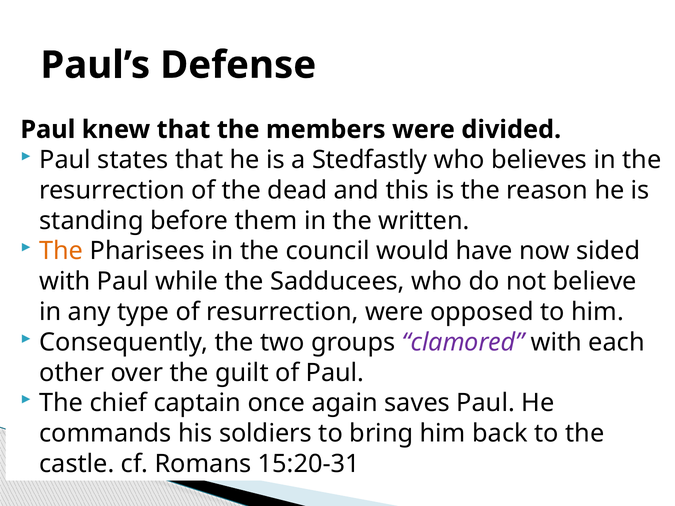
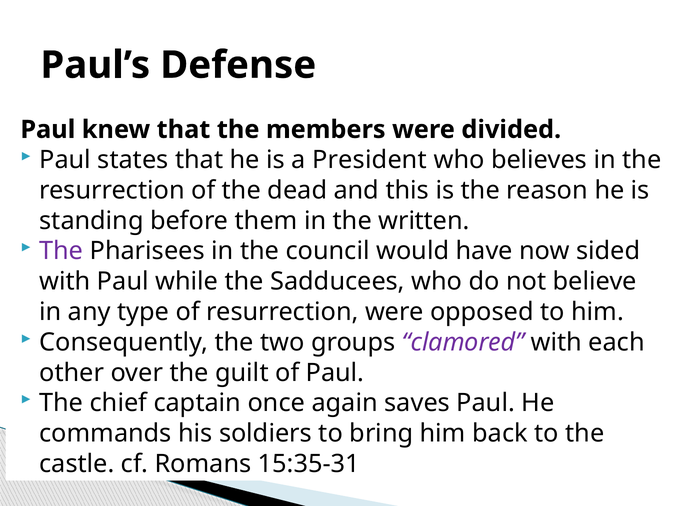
Stedfastly: Stedfastly -> President
The at (61, 251) colour: orange -> purple
15:20-31: 15:20-31 -> 15:35-31
